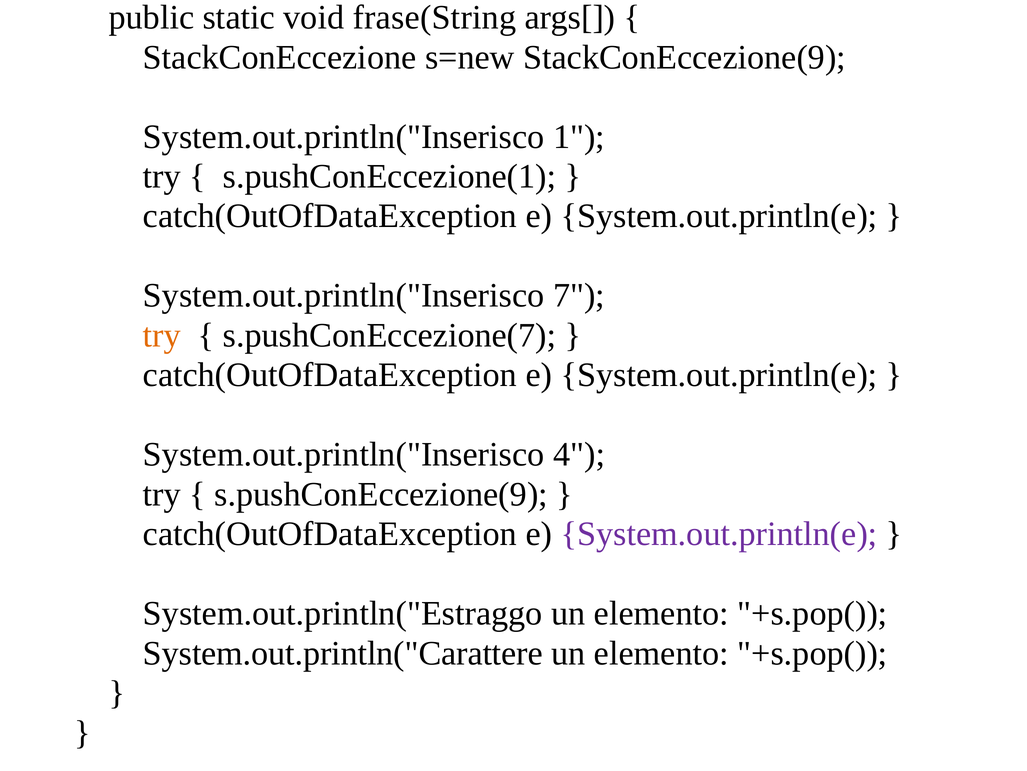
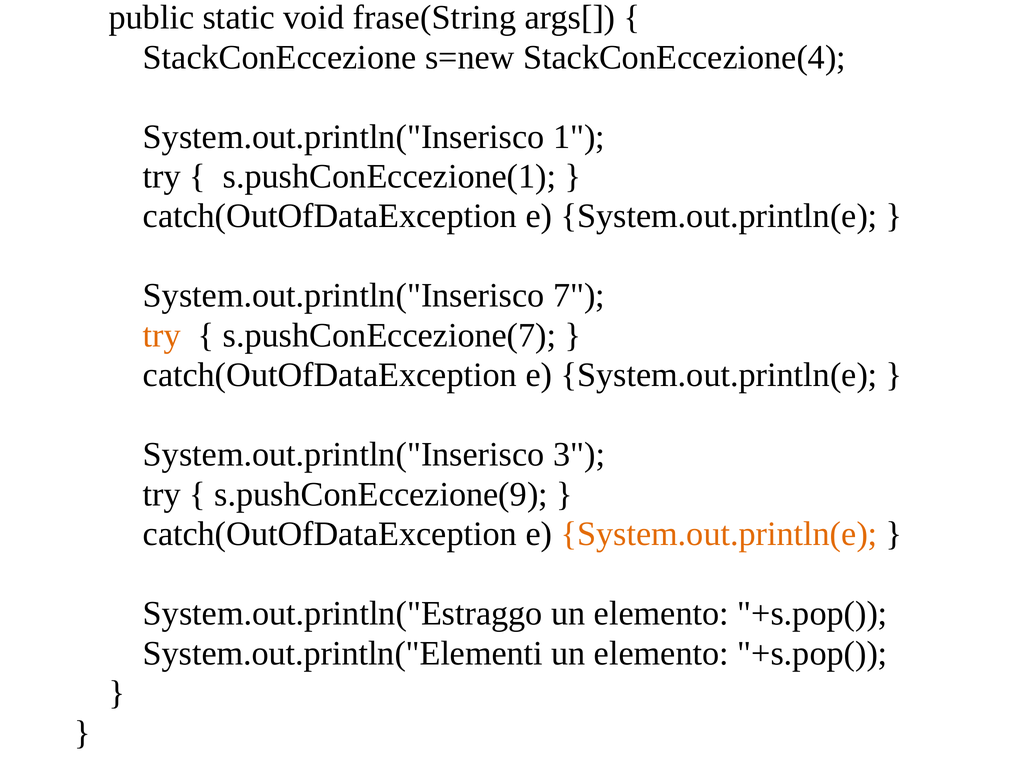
StackConEccezione(9: StackConEccezione(9 -> StackConEccezione(4
4: 4 -> 3
System.out.println(e at (719, 534) colour: purple -> orange
System.out.println("Carattere: System.out.println("Carattere -> System.out.println("Elementi
